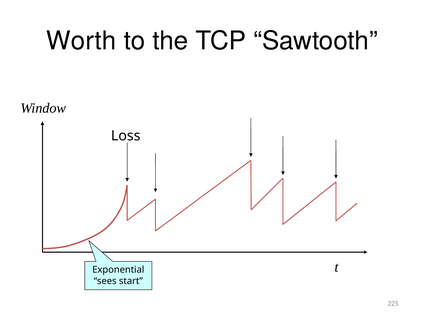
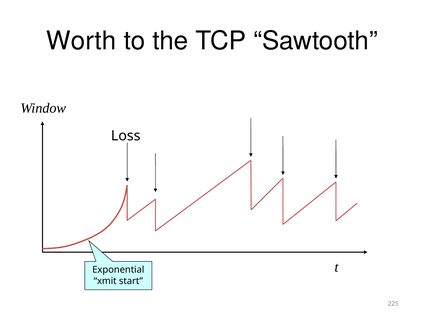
sees: sees -> xmit
